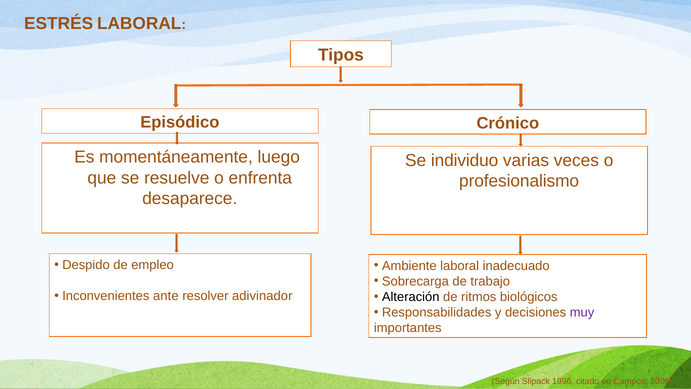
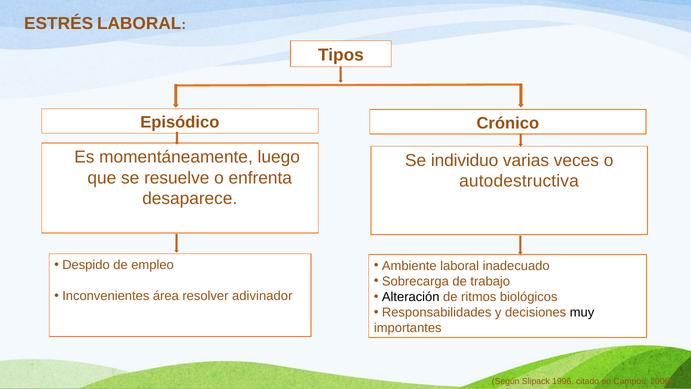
profesionalismo: profesionalismo -> autodestructiva
ante: ante -> área
muy colour: purple -> black
